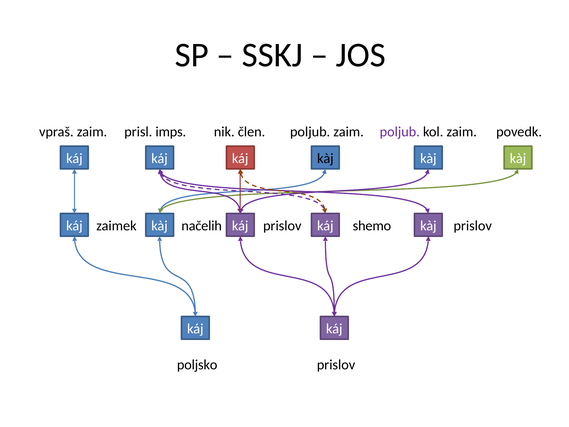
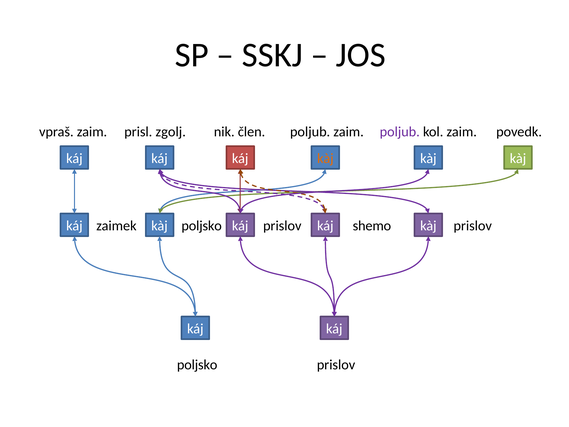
imps: imps -> zgolj
kàj at (325, 158) colour: black -> orange
zaimek načelih: načelih -> poljsko
